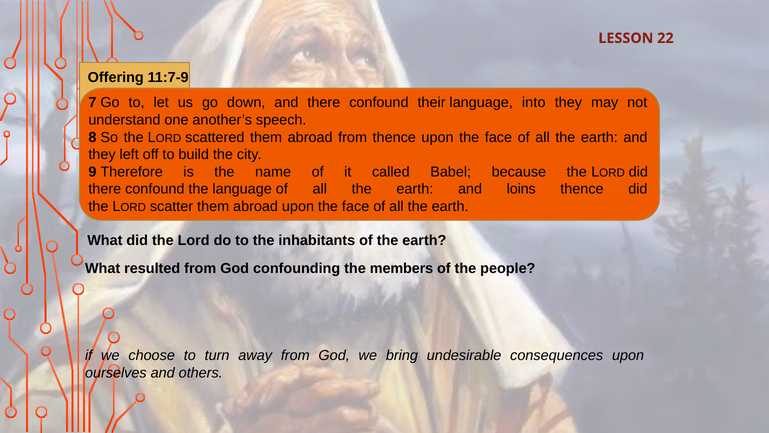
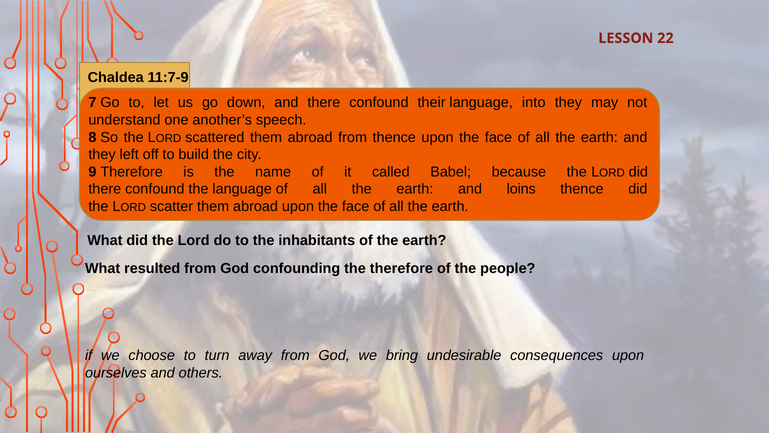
Offering: Offering -> Chaldea
the members: members -> therefore
